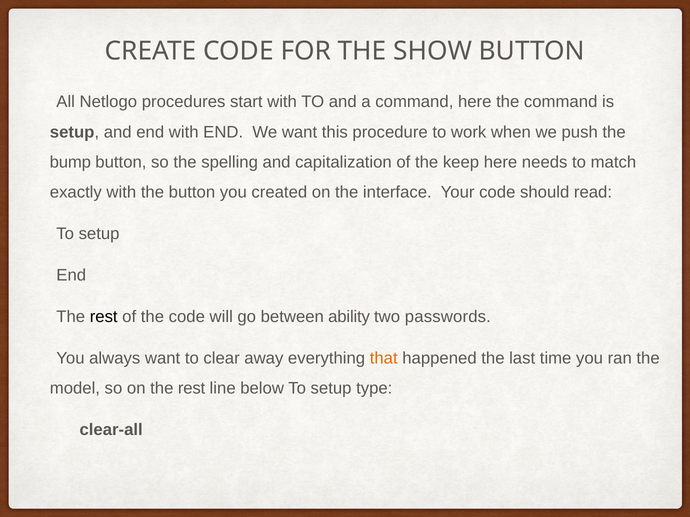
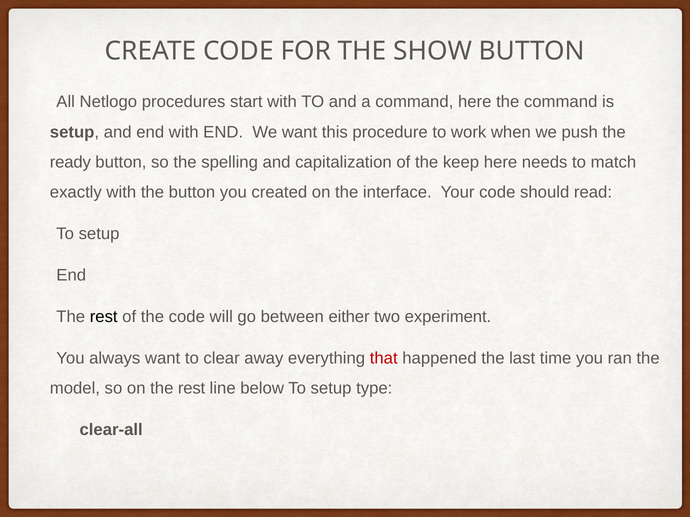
bump: bump -> ready
ability: ability -> either
passwords: passwords -> experiment
that colour: orange -> red
